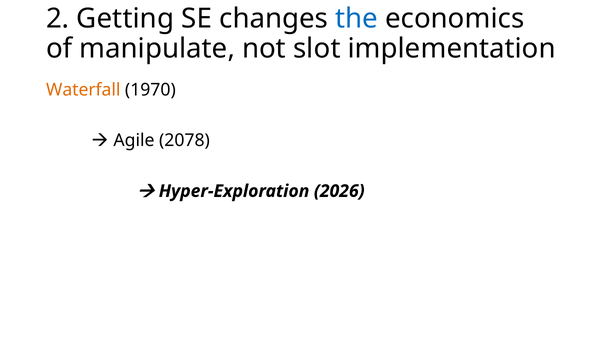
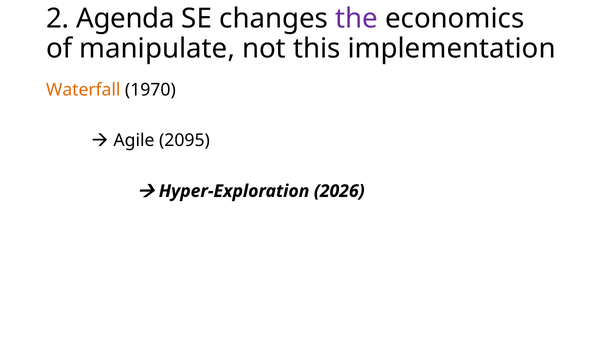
Getting: Getting -> Agenda
the colour: blue -> purple
slot: slot -> this
2078: 2078 -> 2095
